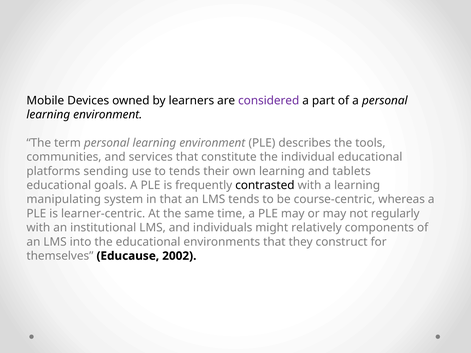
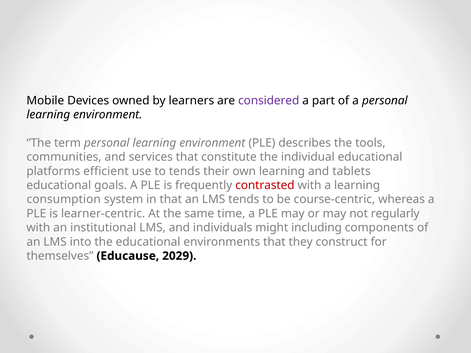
sending: sending -> efficient
contrasted colour: black -> red
manipulating: manipulating -> consumption
relatively: relatively -> including
2002: 2002 -> 2029
